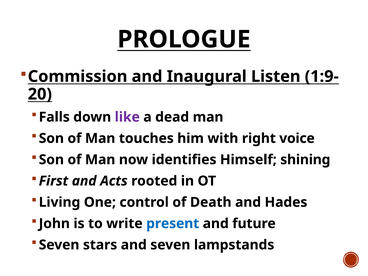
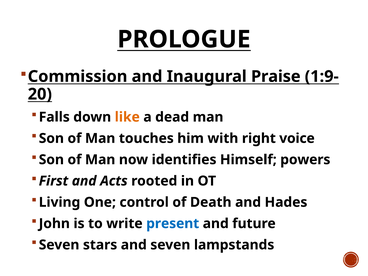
Listen: Listen -> Praise
like colour: purple -> orange
shining: shining -> powers
